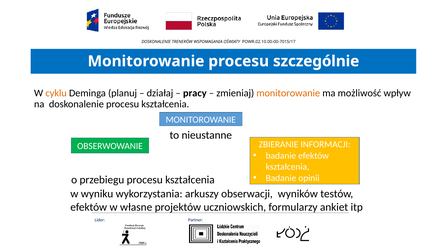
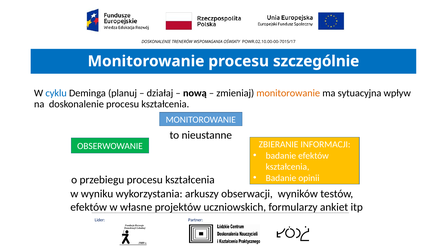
cyklu colour: orange -> blue
pracy: pracy -> nową
możliwość: możliwość -> sytuacyjna
